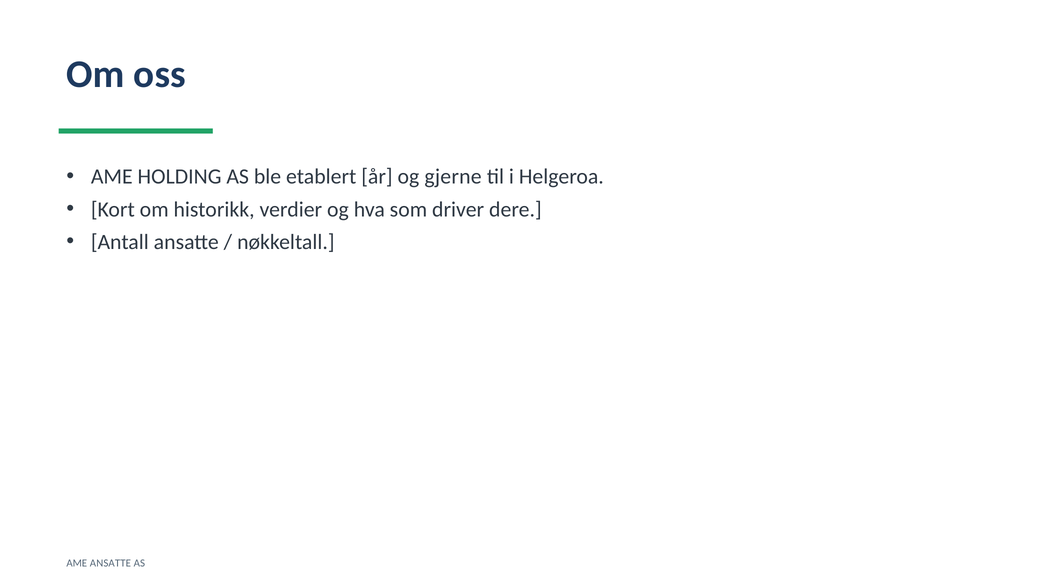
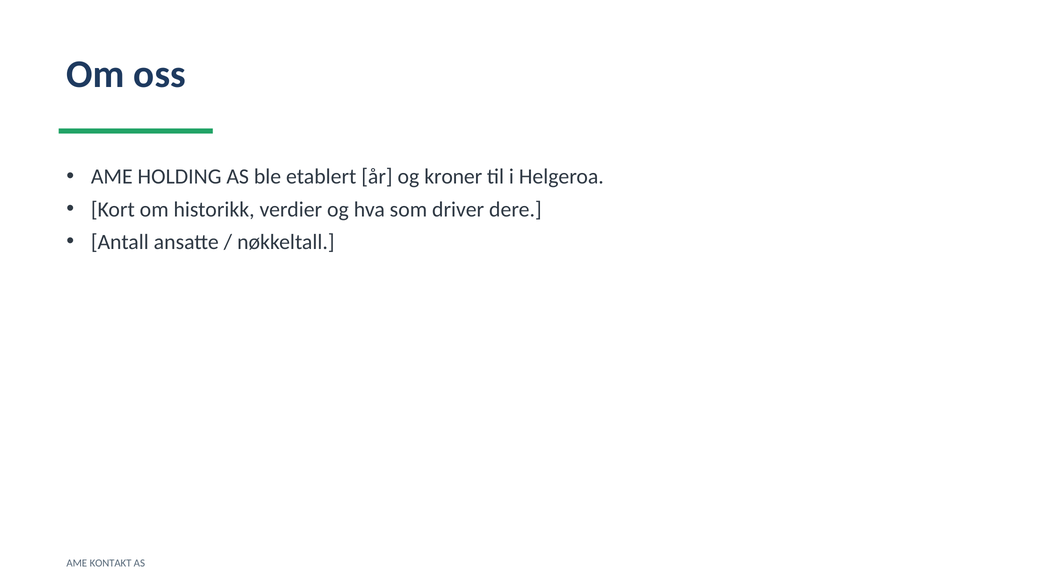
gjerne: gjerne -> kroner
AME ANSATTE: ANSATTE -> KONTAKT
